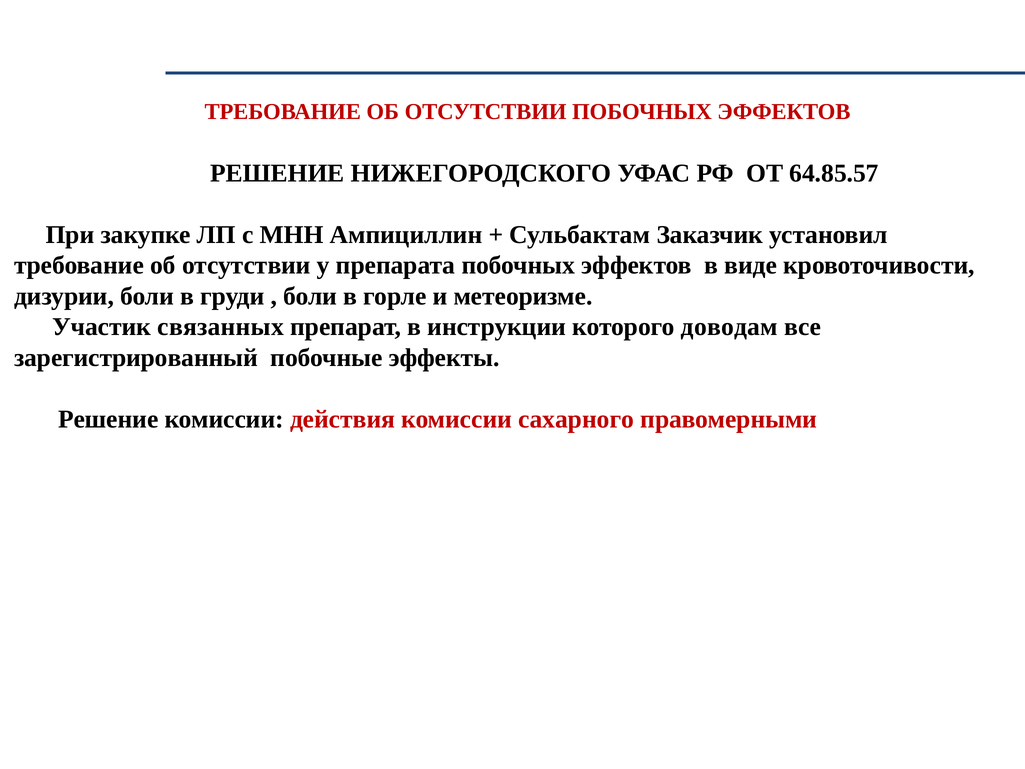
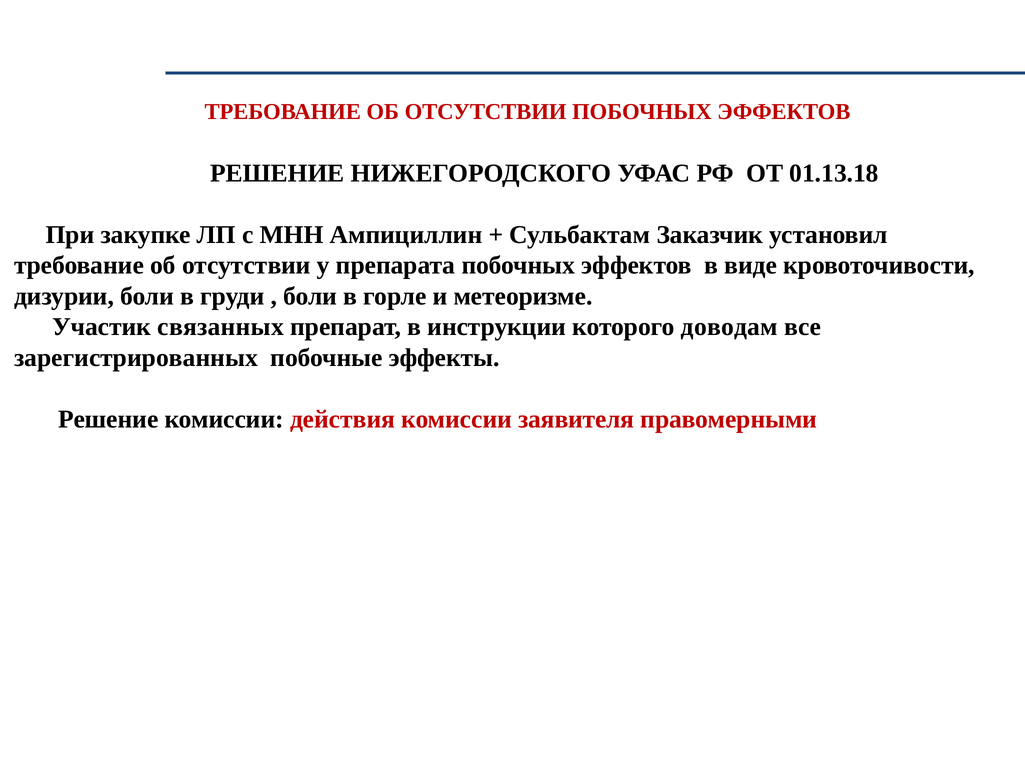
64.85.57: 64.85.57 -> 01.13.18
зарегистрированный: зарегистрированный -> зарегистрированных
сахарного: сахарного -> заявителя
